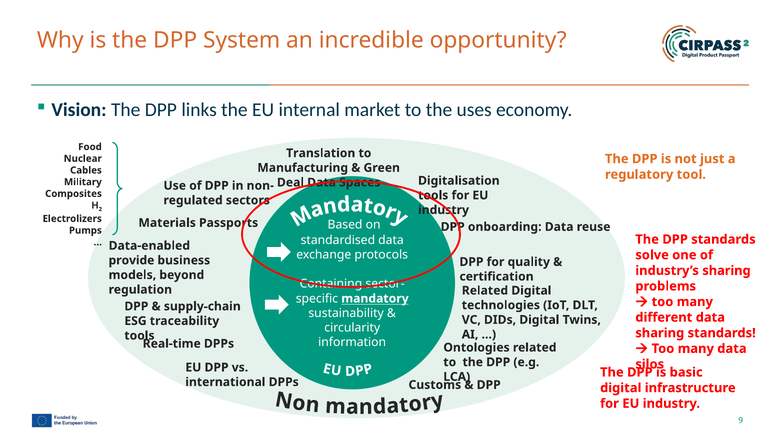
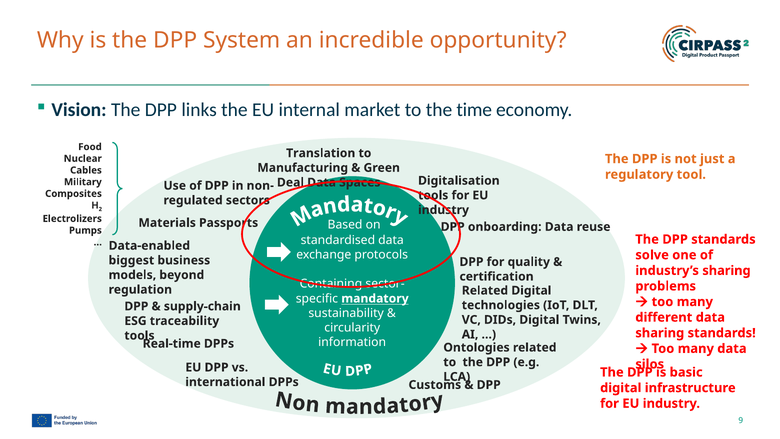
uses: uses -> time
provide: provide -> biggest
